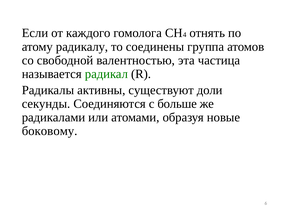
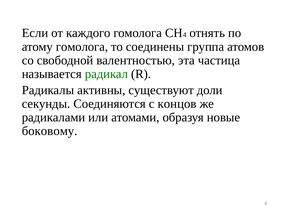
атому радикалу: радикалу -> гомолога
больше: больше -> концов
